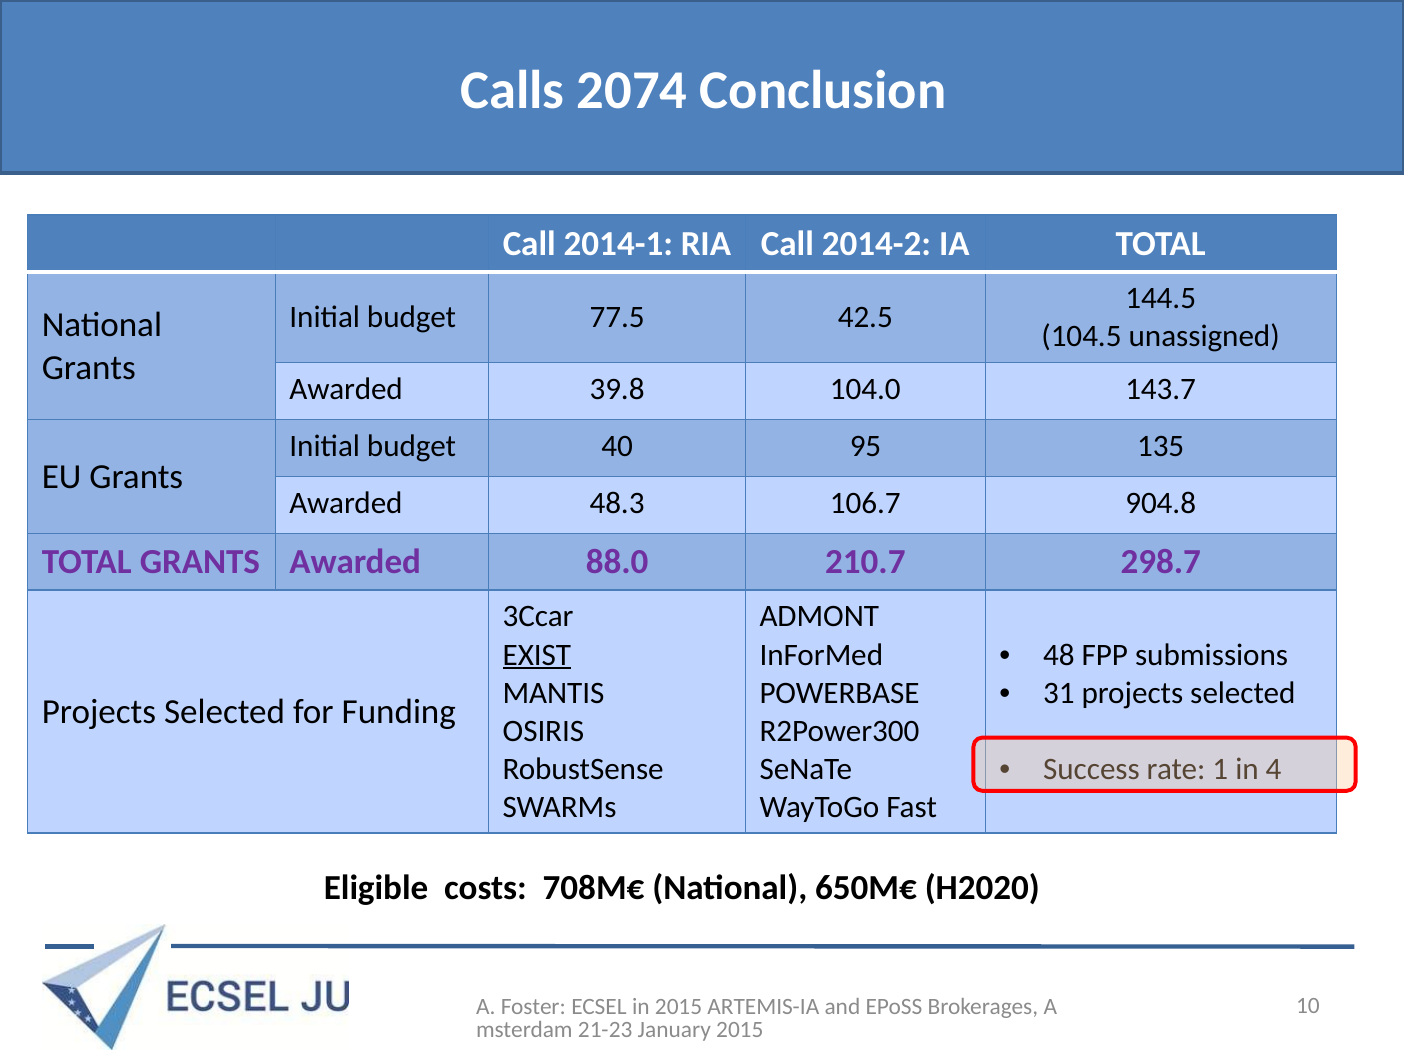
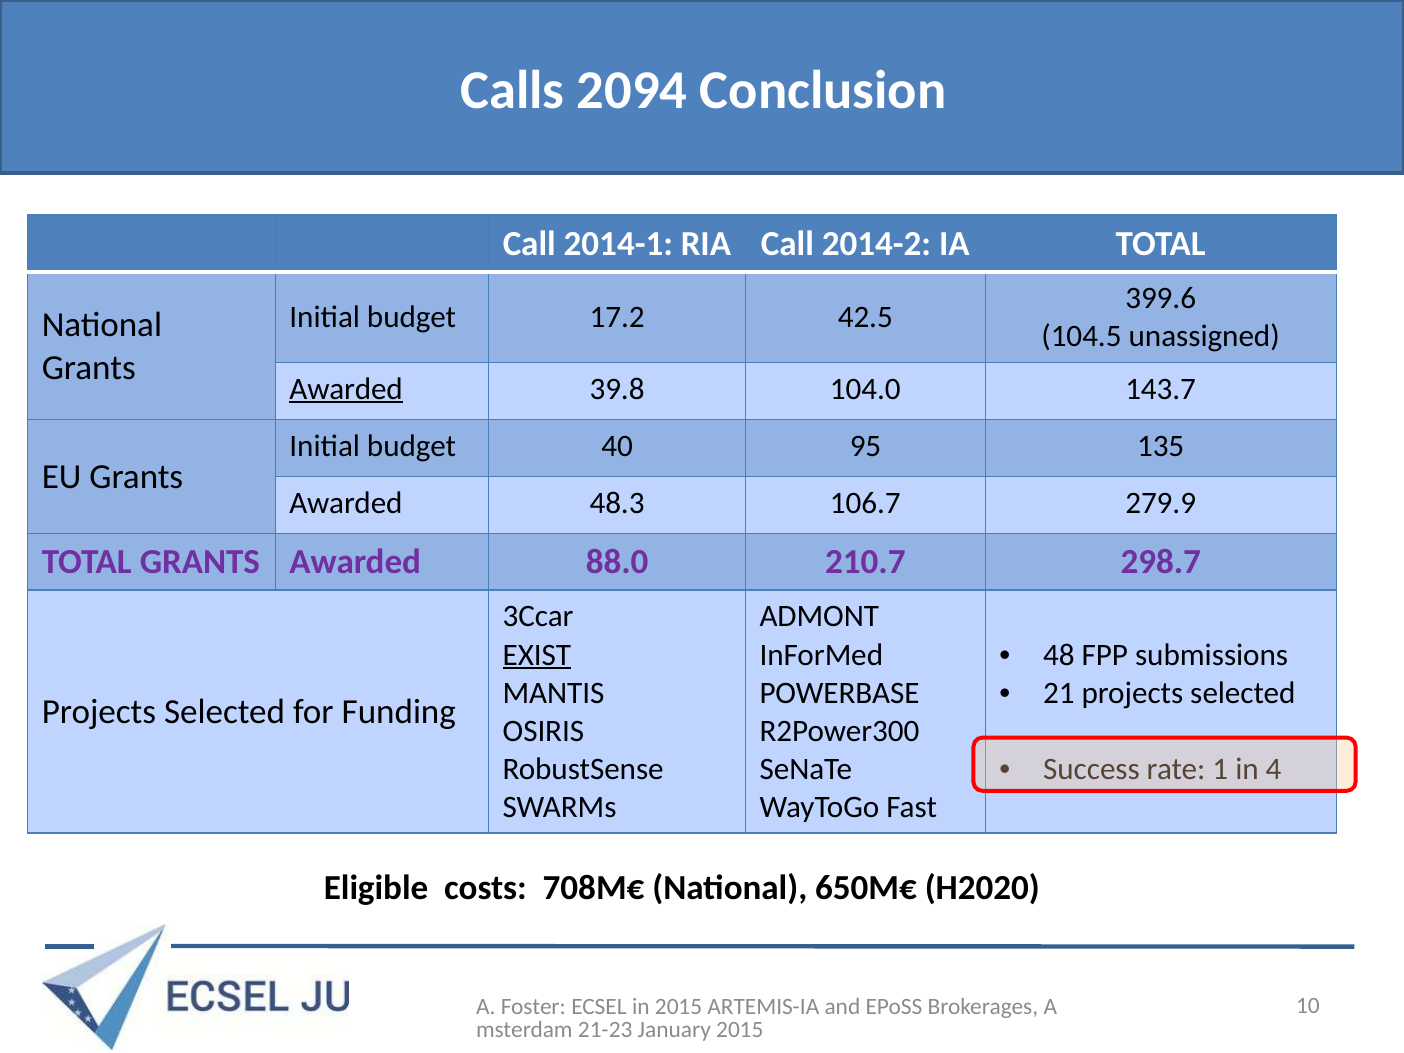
2074: 2074 -> 2094
144.5: 144.5 -> 399.6
77.5: 77.5 -> 17.2
Awarded at (346, 389) underline: none -> present
904.8: 904.8 -> 279.9
31: 31 -> 21
